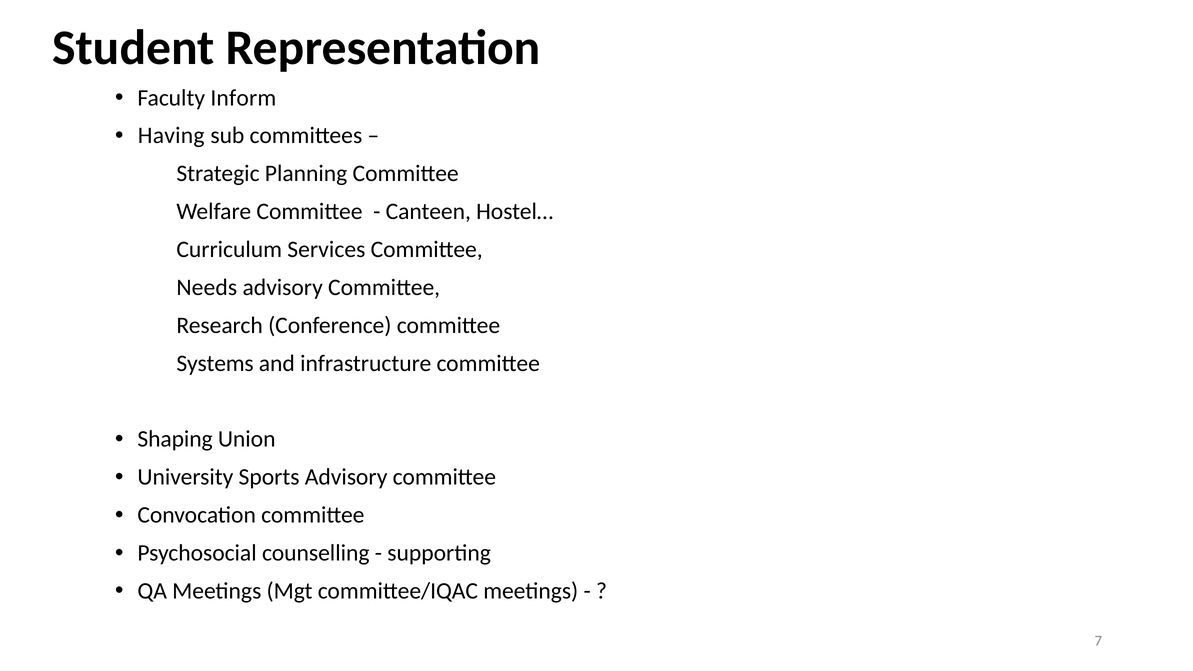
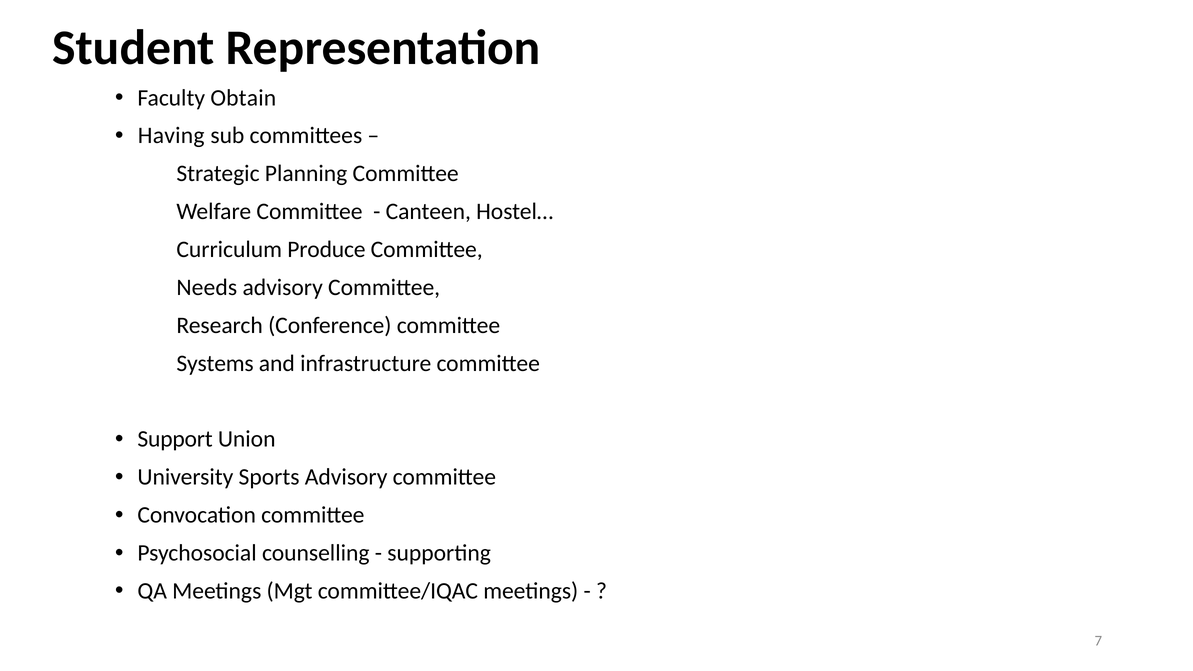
Inform: Inform -> Obtain
Services: Services -> Produce
Shaping: Shaping -> Support
